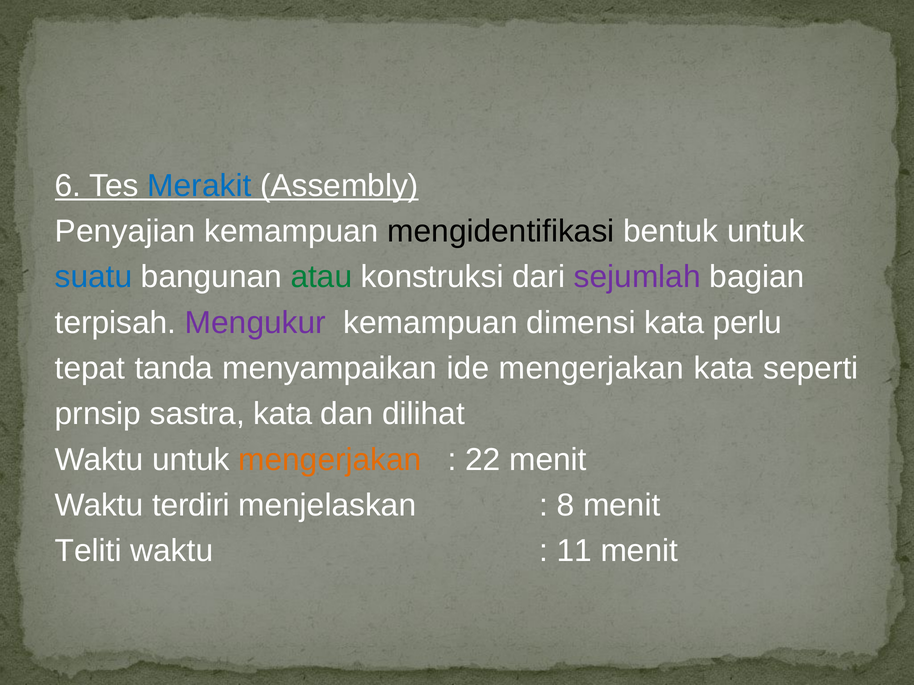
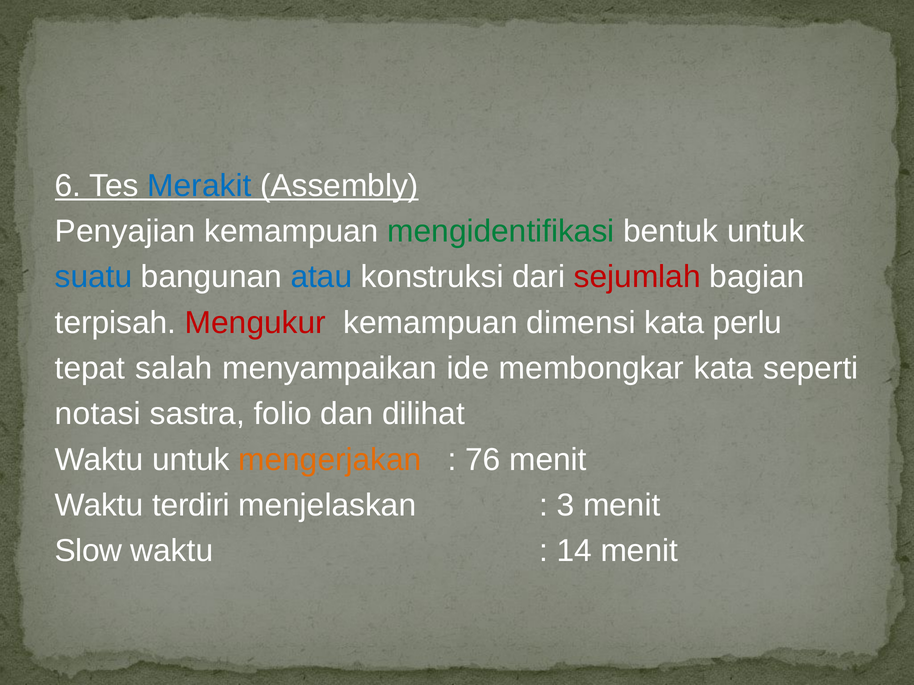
mengidentifikasi colour: black -> green
atau colour: green -> blue
sejumlah colour: purple -> red
Mengukur colour: purple -> red
tanda: tanda -> salah
ide mengerjakan: mengerjakan -> membongkar
prnsip: prnsip -> notasi
sastra kata: kata -> folio
22: 22 -> 76
8: 8 -> 3
Teliti: Teliti -> Slow
11: 11 -> 14
